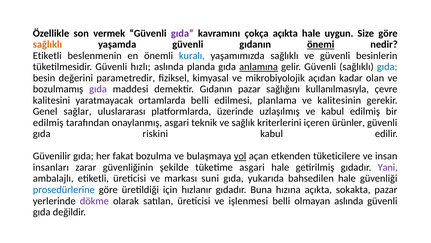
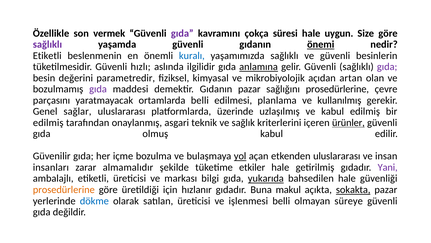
çokça açıkta: açıkta -> süresi
sağlıklı at (47, 44) colour: orange -> purple
planda: planda -> ilgilidir
gıda at (387, 67) colour: blue -> purple
kadar: kadar -> artan
sağlığını kullanılmasıyla: kullanılmasıyla -> prosedürlerine
kalitesini: kalitesini -> parçasını
kalitesinin: kalitesinin -> kullanılmış
ürünler underline: none -> present
riskini: riskini -> olmuş
fakat: fakat -> içme
etkenden tüketicilere: tüketicilere -> uluslararası
güvenliğinin: güvenliğinin -> almamalıdır
tüketime asgari: asgari -> etkiler
suni: suni -> bilgi
yukarıda underline: none -> present
prosedürlerine at (64, 189) colour: blue -> orange
hızına: hızına -> makul
sokakta underline: none -> present
dökme colour: purple -> blue
olmayan aslında: aslında -> süreye
